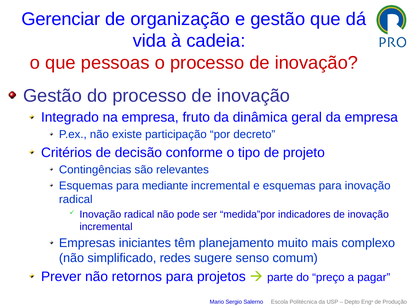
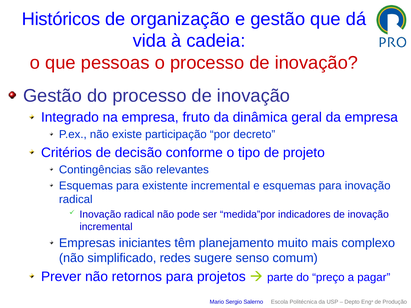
Gerenciar: Gerenciar -> Históricos
mediante: mediante -> existente
